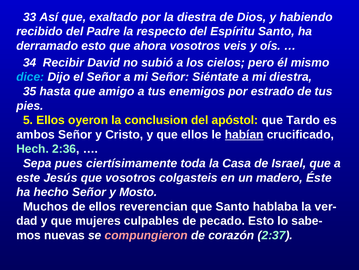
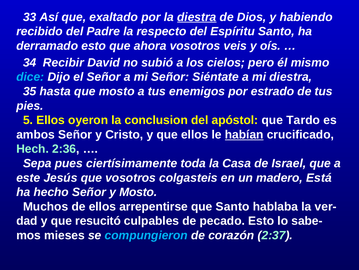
diestra at (197, 17) underline: none -> present
que amigo: amigo -> mosto
Éste: Éste -> Está
reverencian: reverencian -> arrepentirse
mujeres: mujeres -> resucitó
nuevas: nuevas -> mieses
compungieron colour: pink -> light blue
